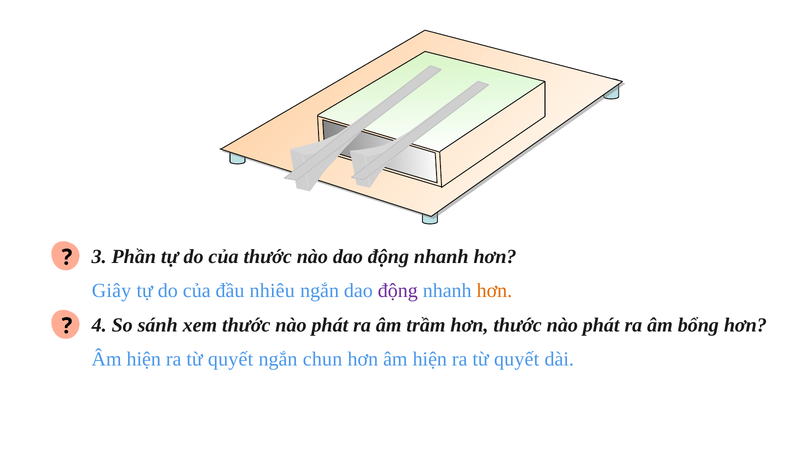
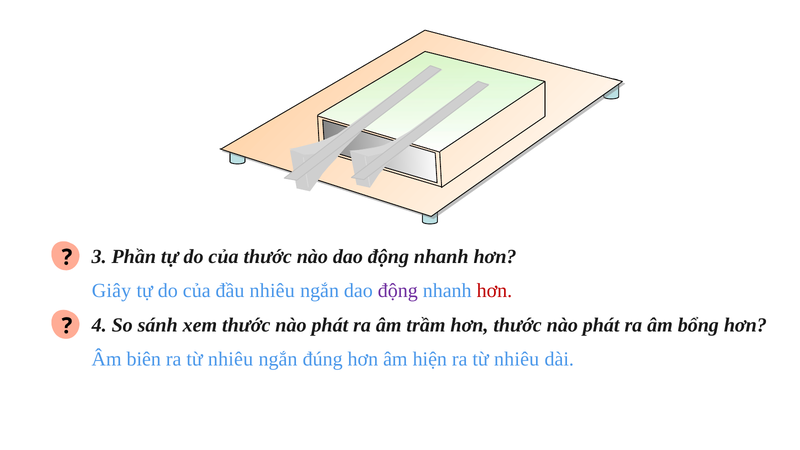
hơn at (494, 291) colour: orange -> red
hiện at (144, 359): hiện -> biên
quyết at (231, 359): quyết -> nhiêu
chun: chun -> đúng
quyết at (517, 359): quyết -> nhiêu
